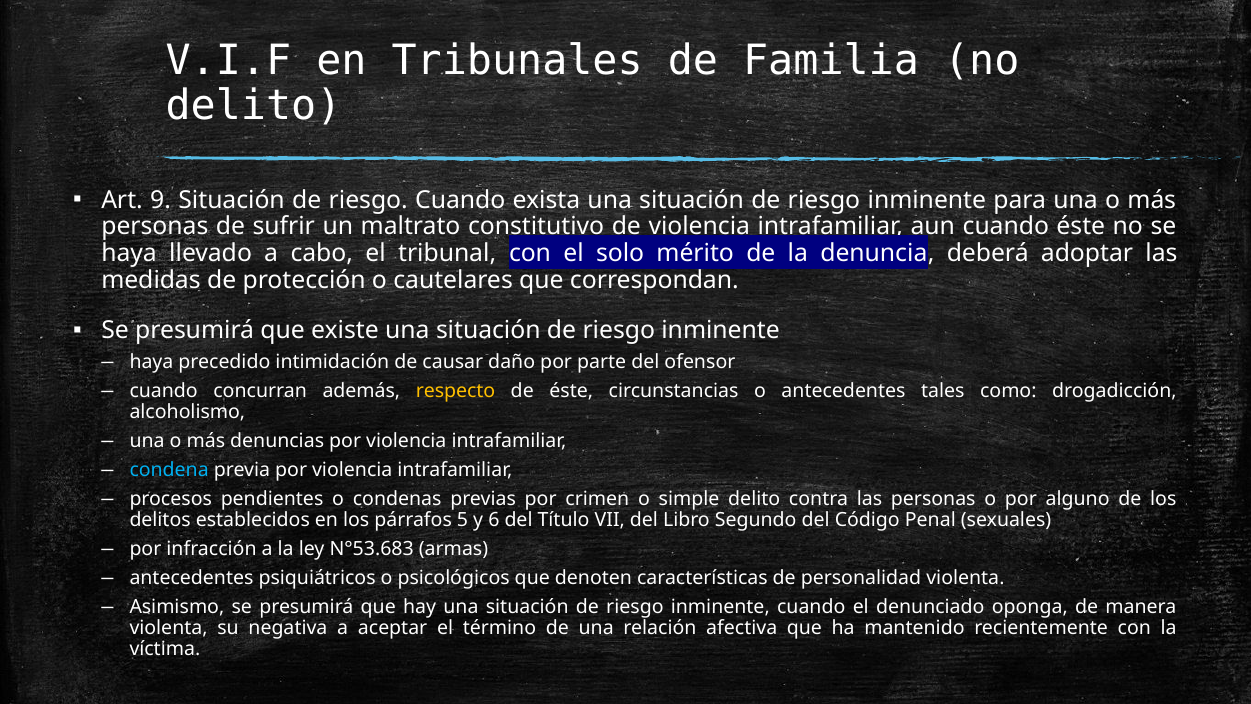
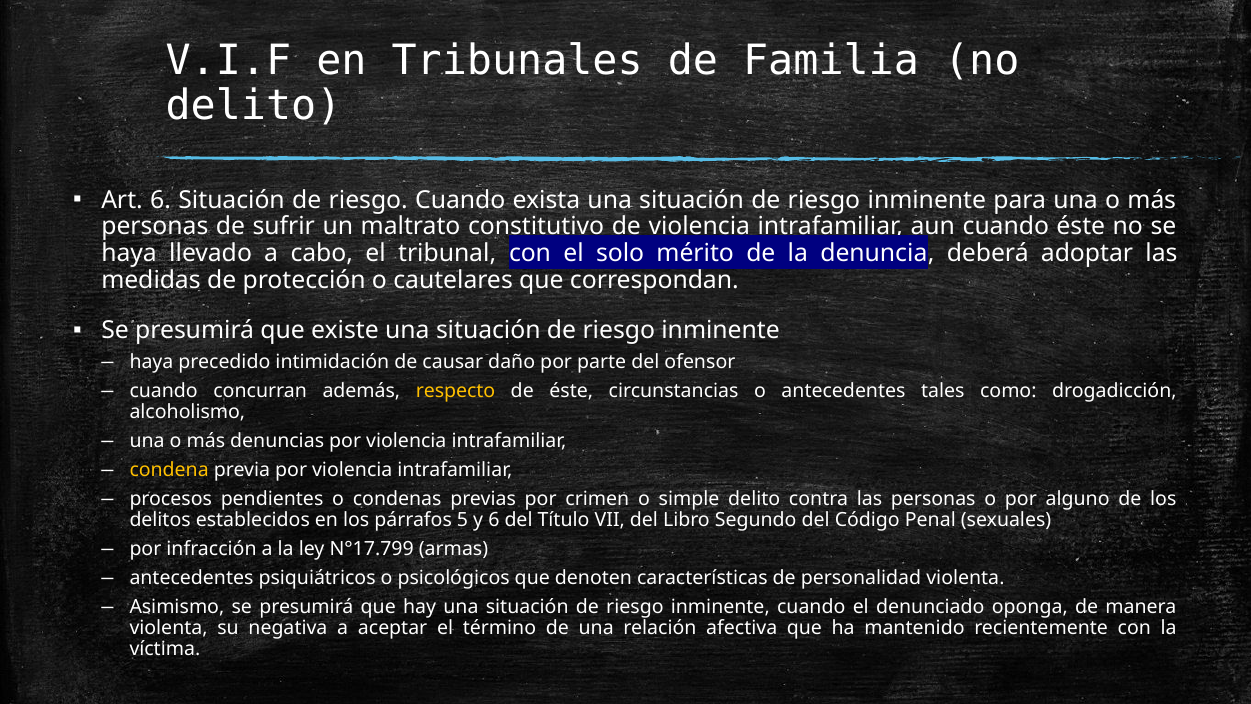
Art 9: 9 -> 6
condena colour: light blue -> yellow
N°53.683: N°53.683 -> N°17.799
